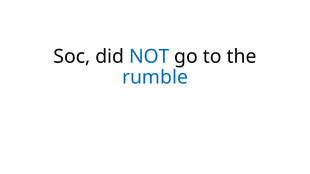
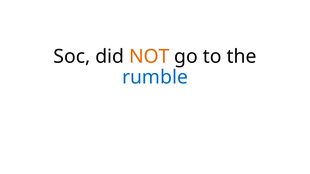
NOT colour: blue -> orange
